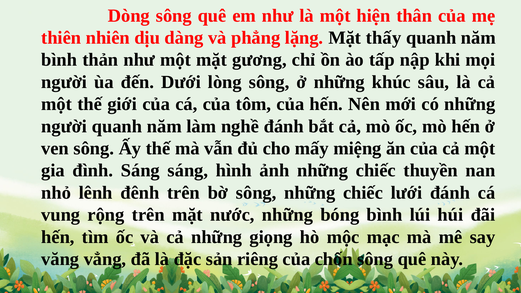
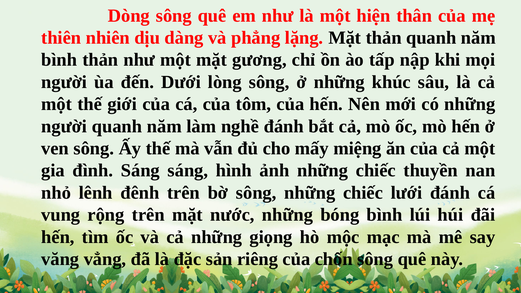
Mặt thấy: thấy -> thản
